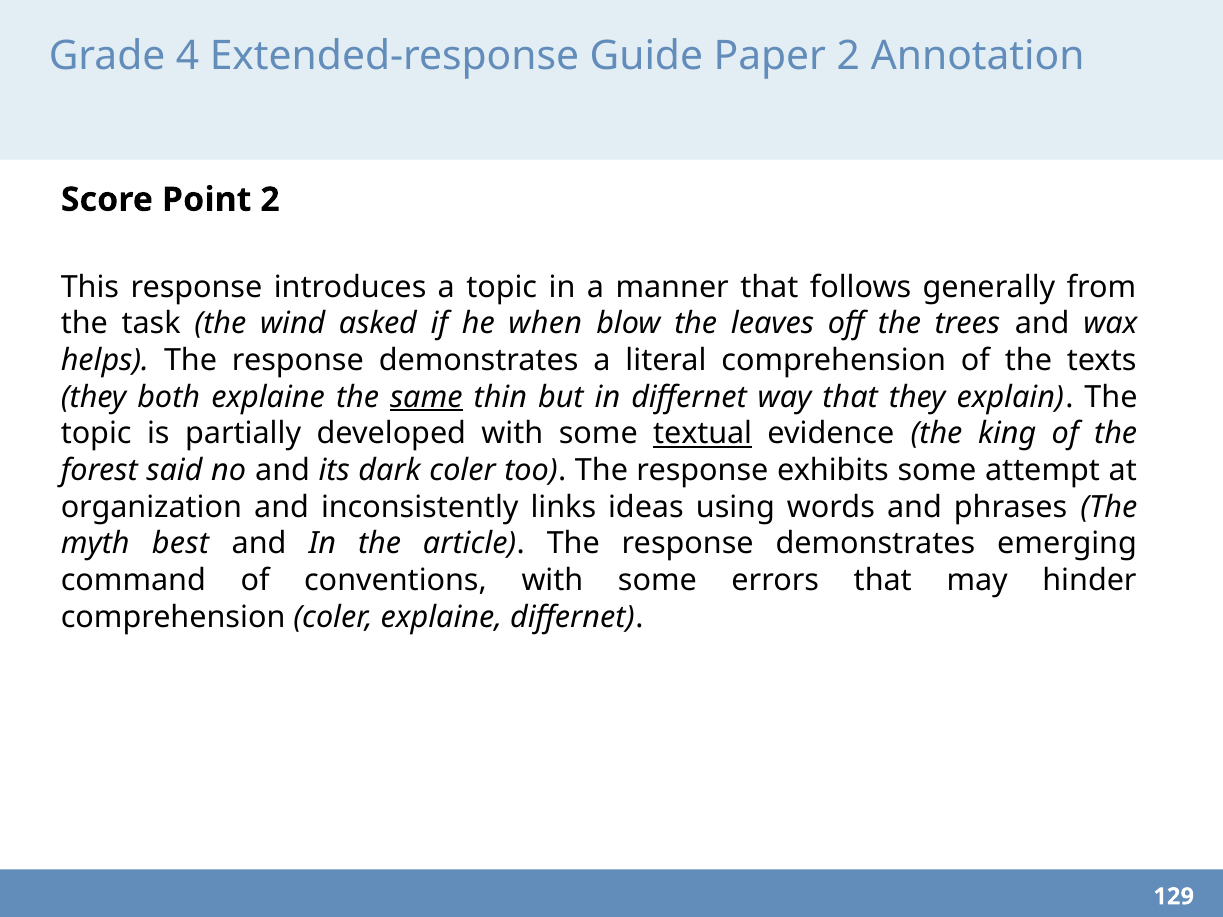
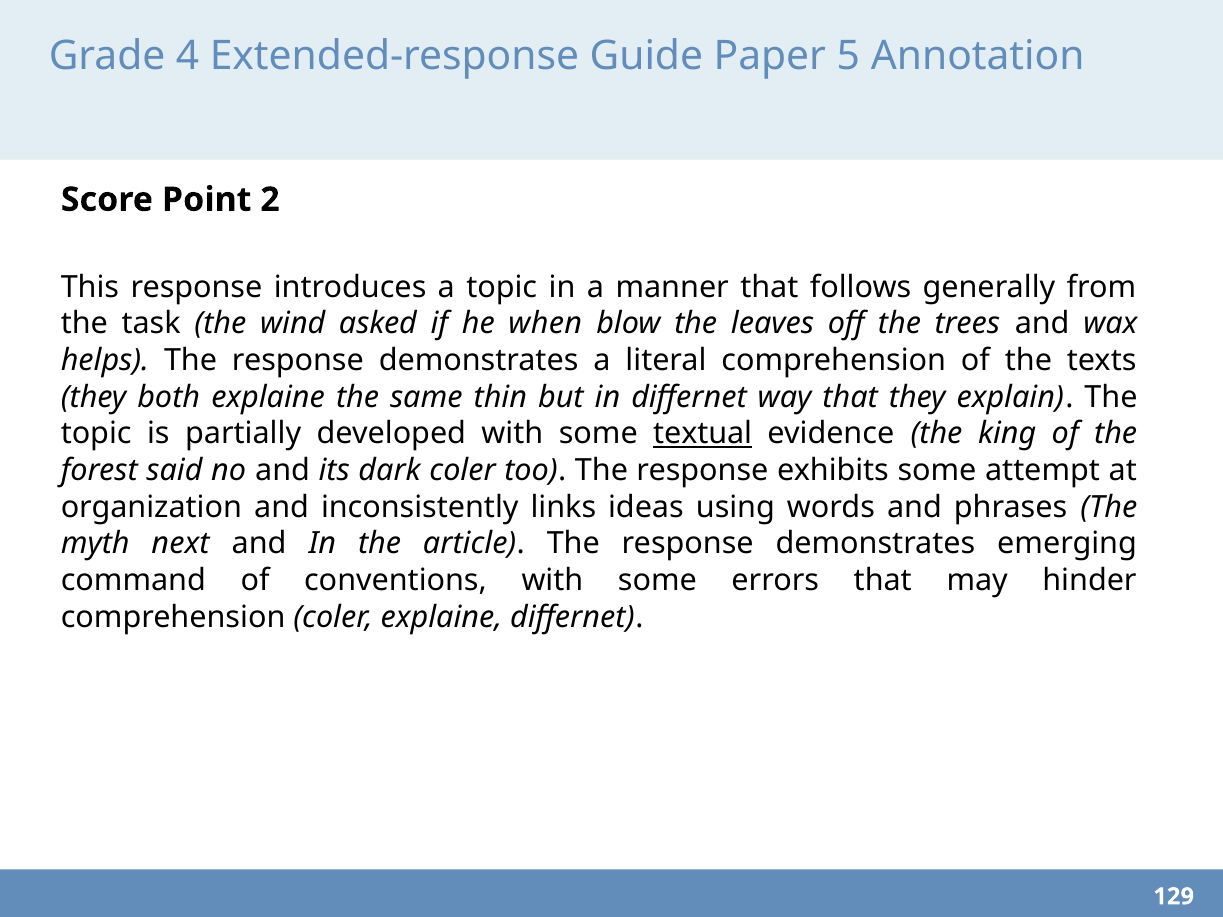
Paper 2: 2 -> 5
same underline: present -> none
best: best -> next
